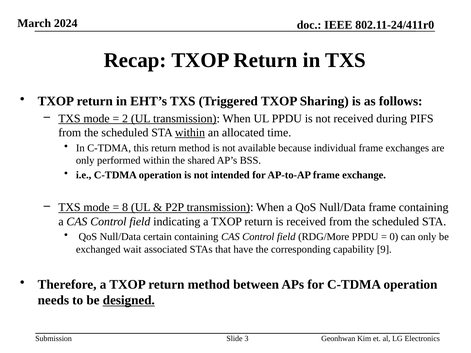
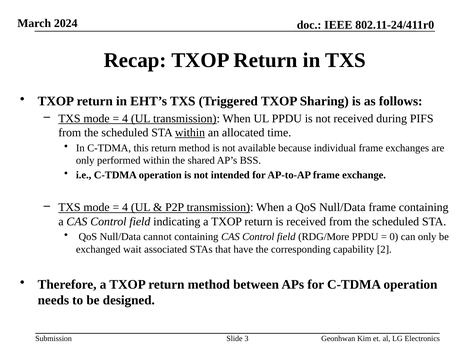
2 at (125, 119): 2 -> 4
8 at (125, 208): 8 -> 4
certain: certain -> cannot
9: 9 -> 2
designed underline: present -> none
